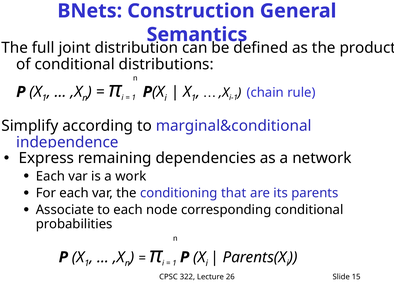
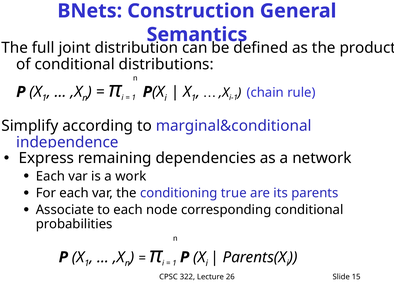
that: that -> true
